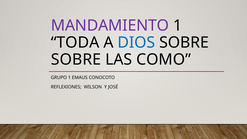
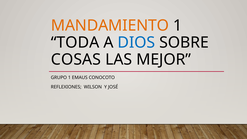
MANDAMIENTO colour: purple -> orange
SOBRE at (76, 59): SOBRE -> COSAS
COMO: COMO -> MEJOR
